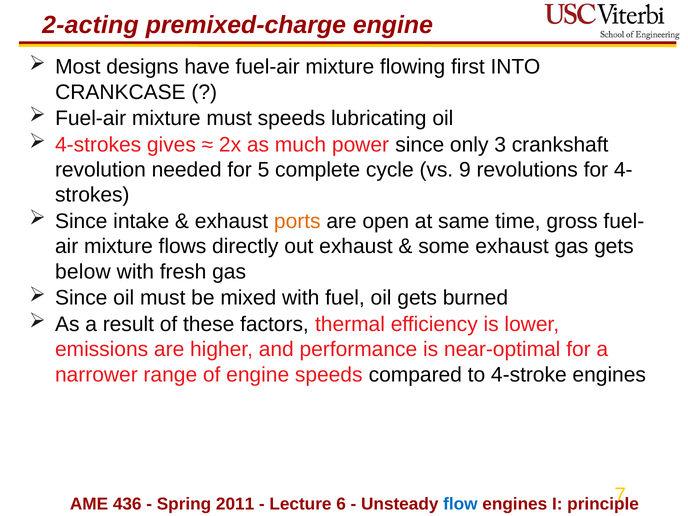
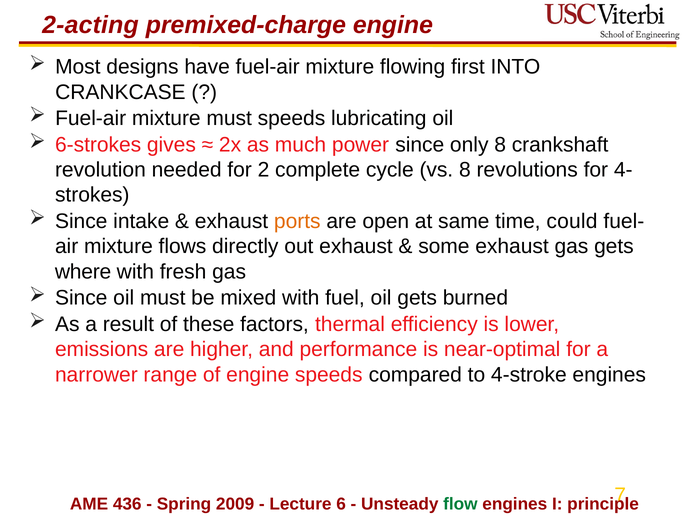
4-strokes: 4-strokes -> 6-strokes
only 3: 3 -> 8
5: 5 -> 2
vs 9: 9 -> 8
gross: gross -> could
below: below -> where
2011: 2011 -> 2009
flow colour: blue -> green
